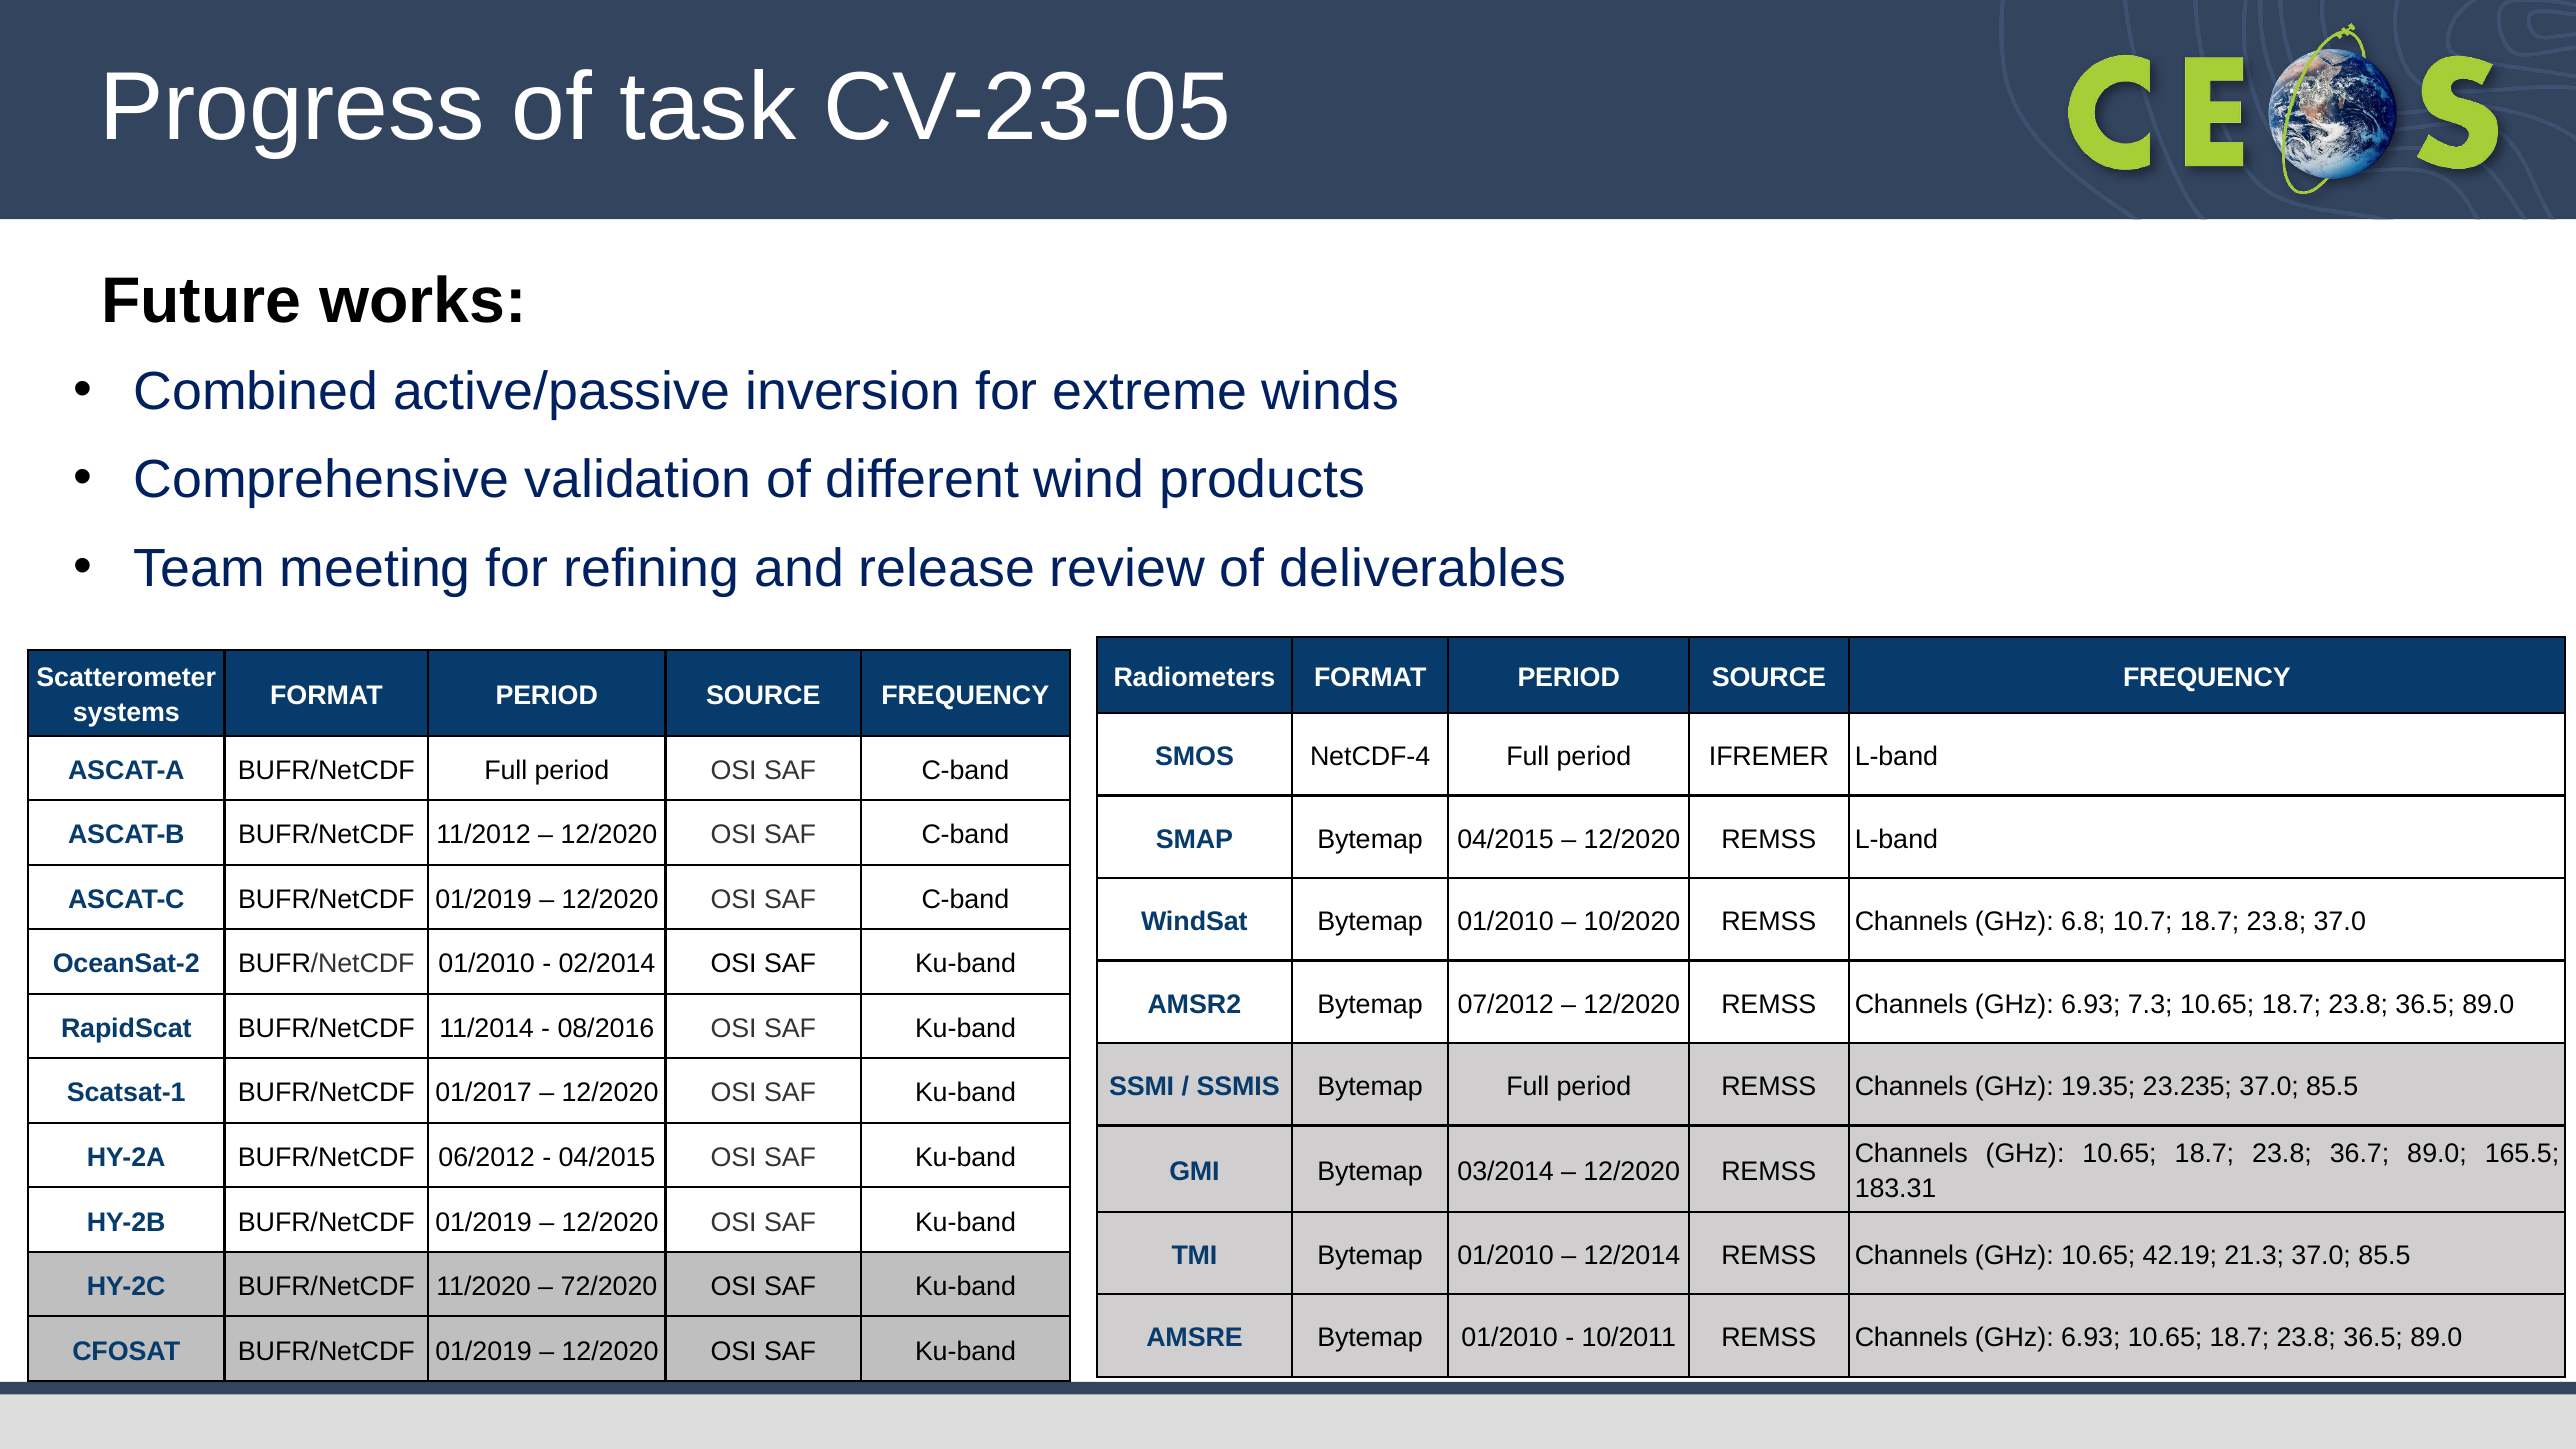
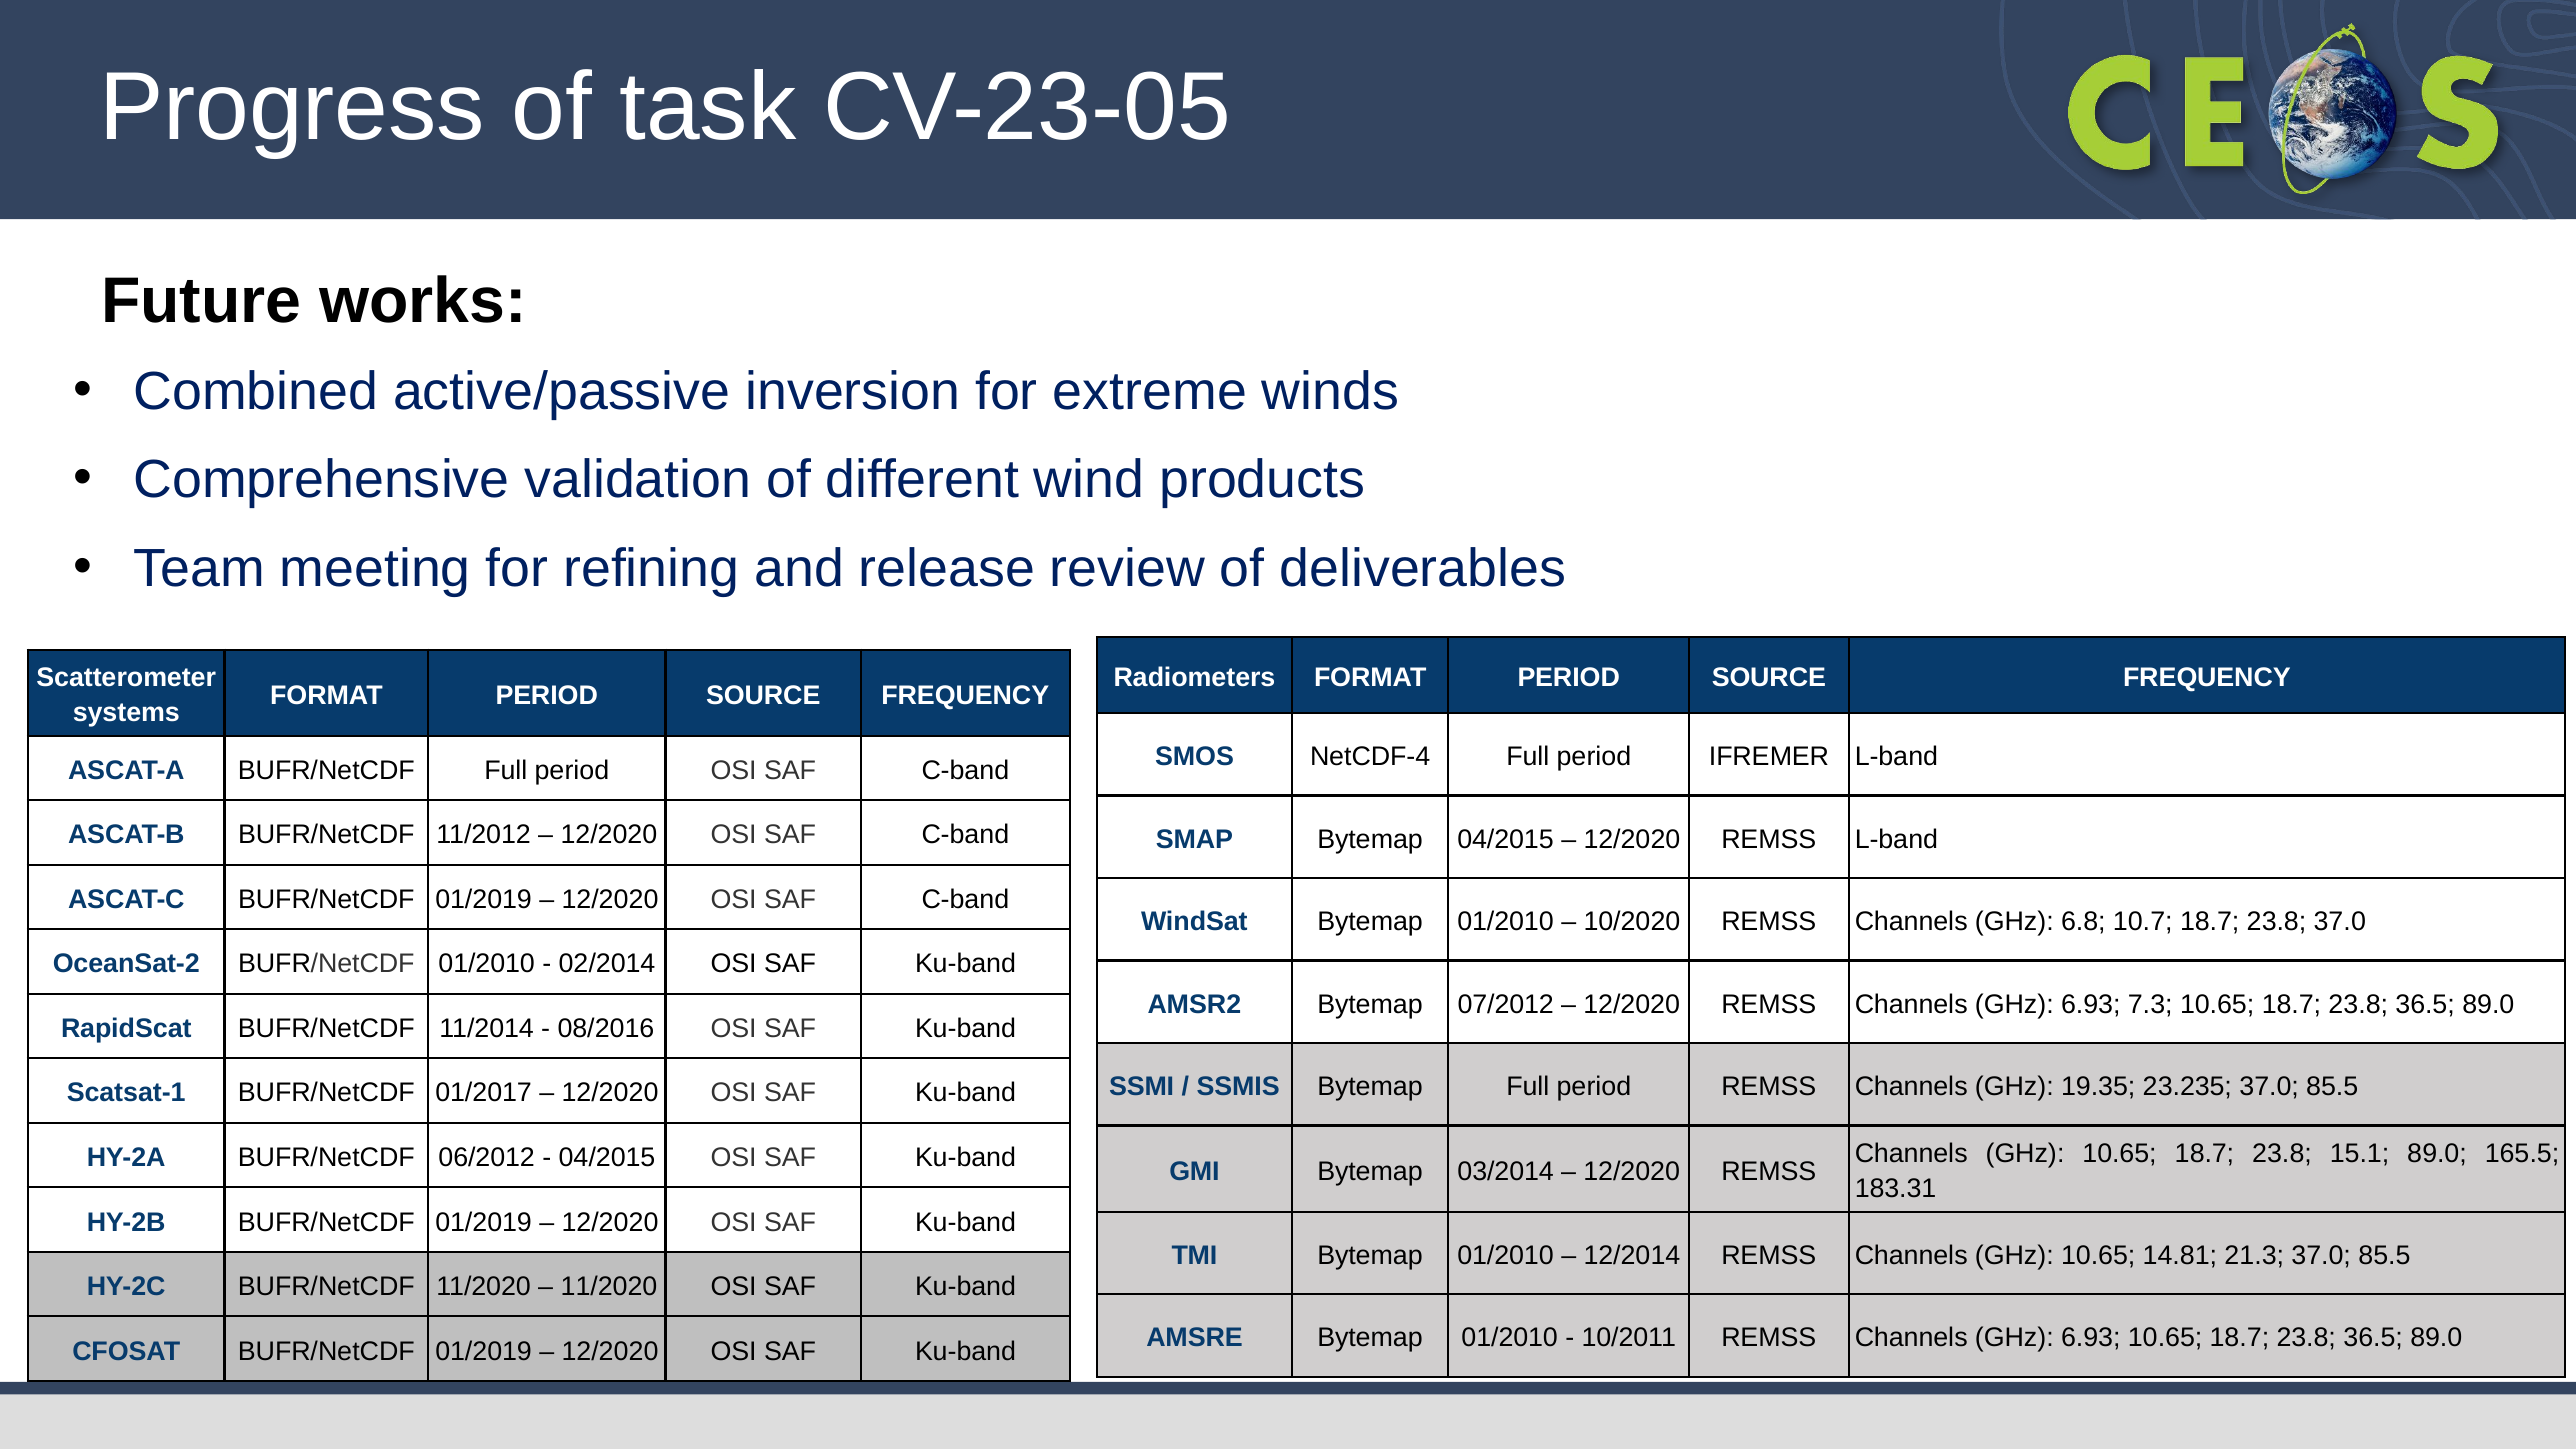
36.7: 36.7 -> 15.1
42.19: 42.19 -> 14.81
72/2020 at (609, 1287): 72/2020 -> 11/2020
